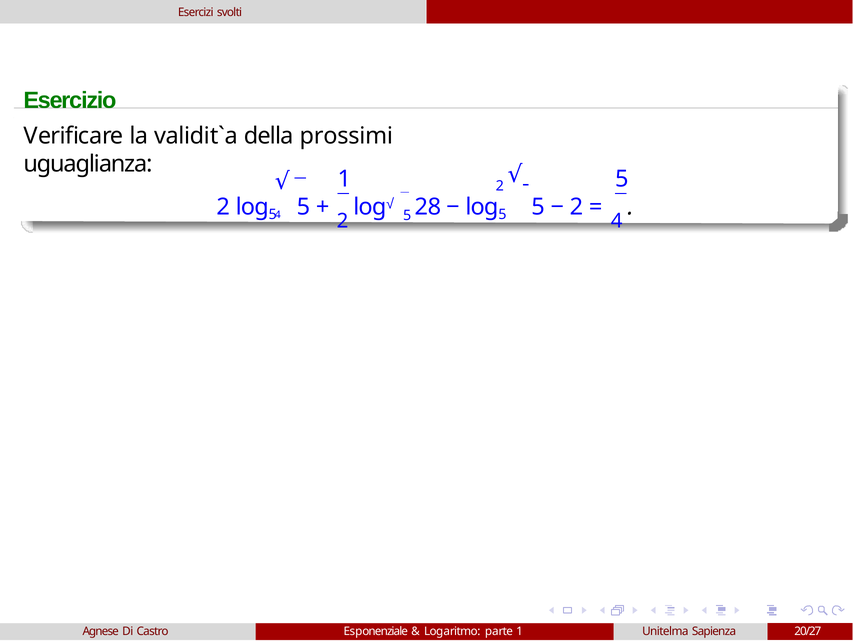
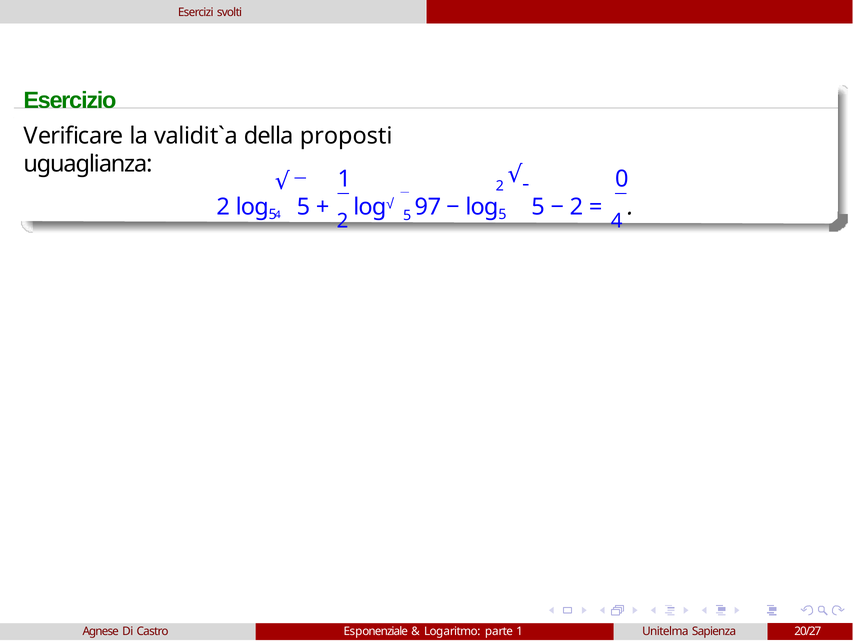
prossimi: prossimi -> proposti
5 at (622, 179): 5 -> 0
28: 28 -> 97
